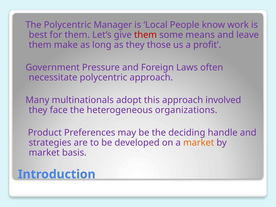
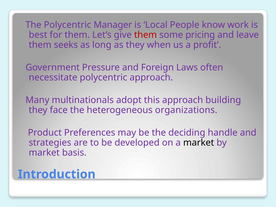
means: means -> pricing
make: make -> seeks
those: those -> when
involved: involved -> building
market at (199, 143) colour: orange -> black
